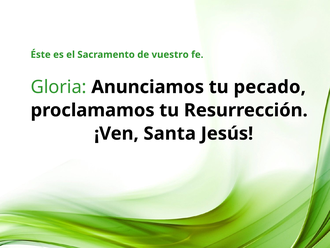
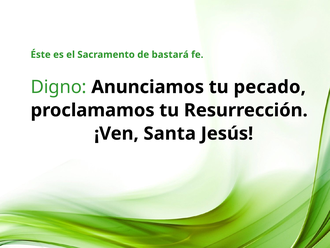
vuestro: vuestro -> bastará
Gloria: Gloria -> Digno
